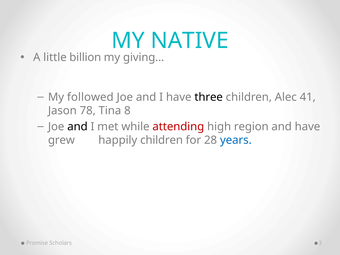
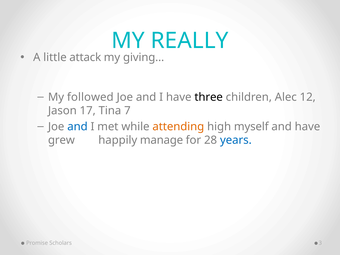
NATIVE: NATIVE -> REALLY
billion: billion -> attack
41: 41 -> 12
78: 78 -> 17
8: 8 -> 7
and at (77, 127) colour: black -> blue
attending colour: red -> orange
region: region -> myself
happily children: children -> manage
